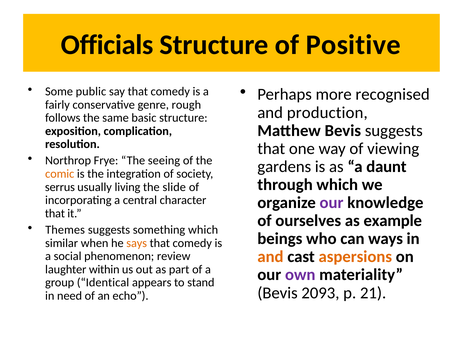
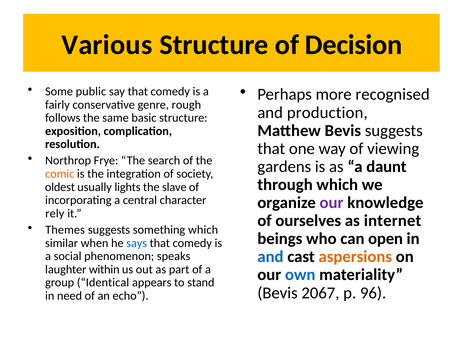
Officials: Officials -> Various
Positive: Positive -> Decision
seeing: seeing -> search
serrus: serrus -> oldest
living: living -> lights
slide: slide -> slave
that at (55, 214): that -> rely
example: example -> internet
ways: ways -> open
says colour: orange -> blue
and at (270, 257) colour: orange -> blue
review: review -> speaks
own colour: purple -> blue
2093: 2093 -> 2067
21: 21 -> 96
